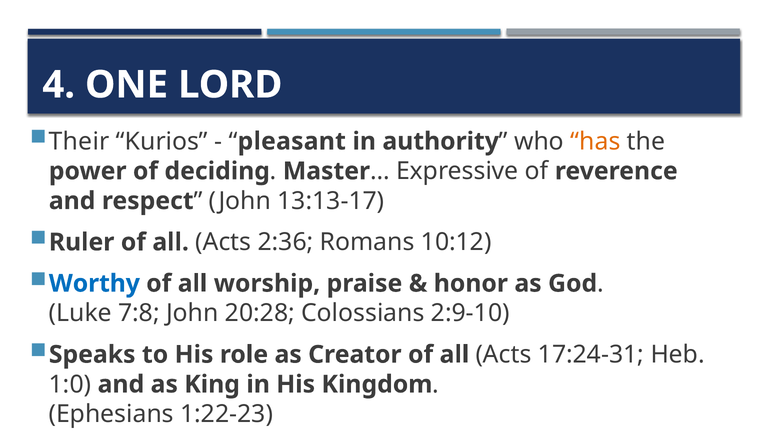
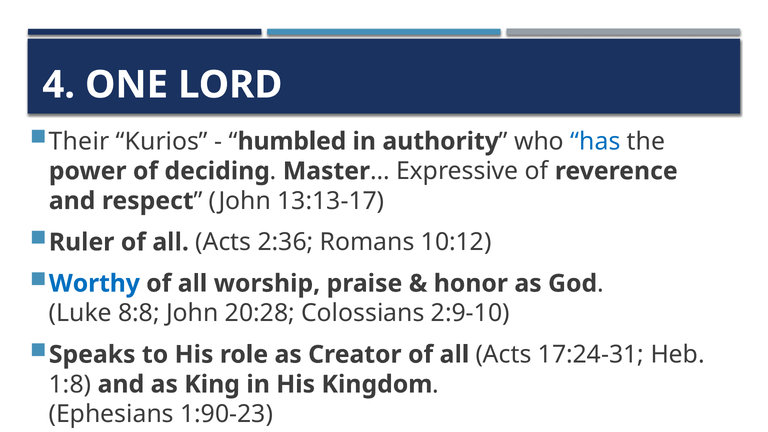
pleasant: pleasant -> humbled
has colour: orange -> blue
7:8: 7:8 -> 8:8
1:0: 1:0 -> 1:8
1:22-23: 1:22-23 -> 1:90-23
